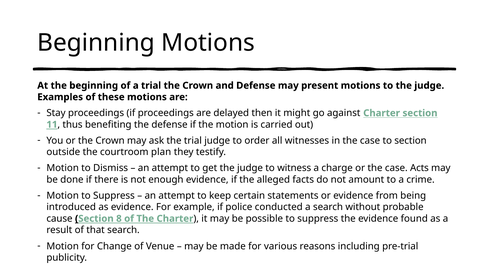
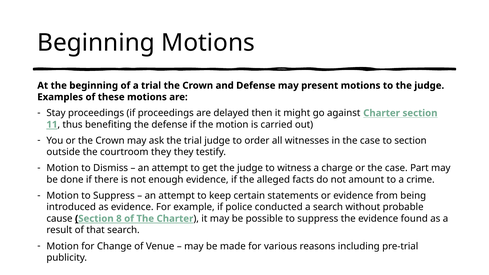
courtroom plan: plan -> they
Acts: Acts -> Part
